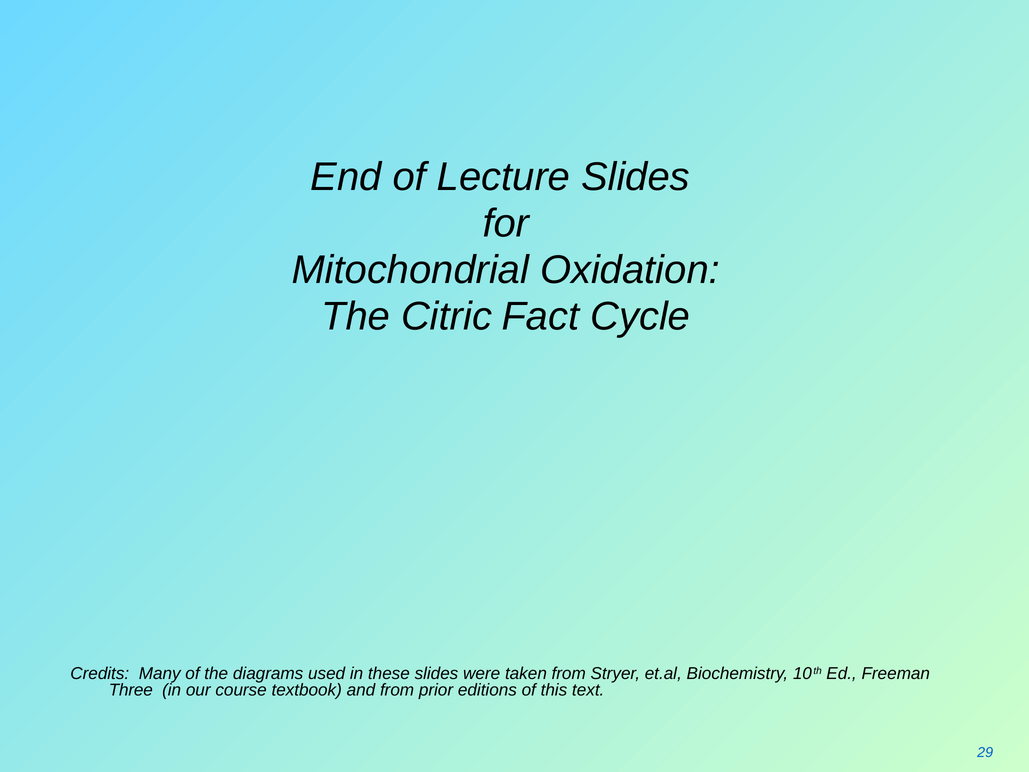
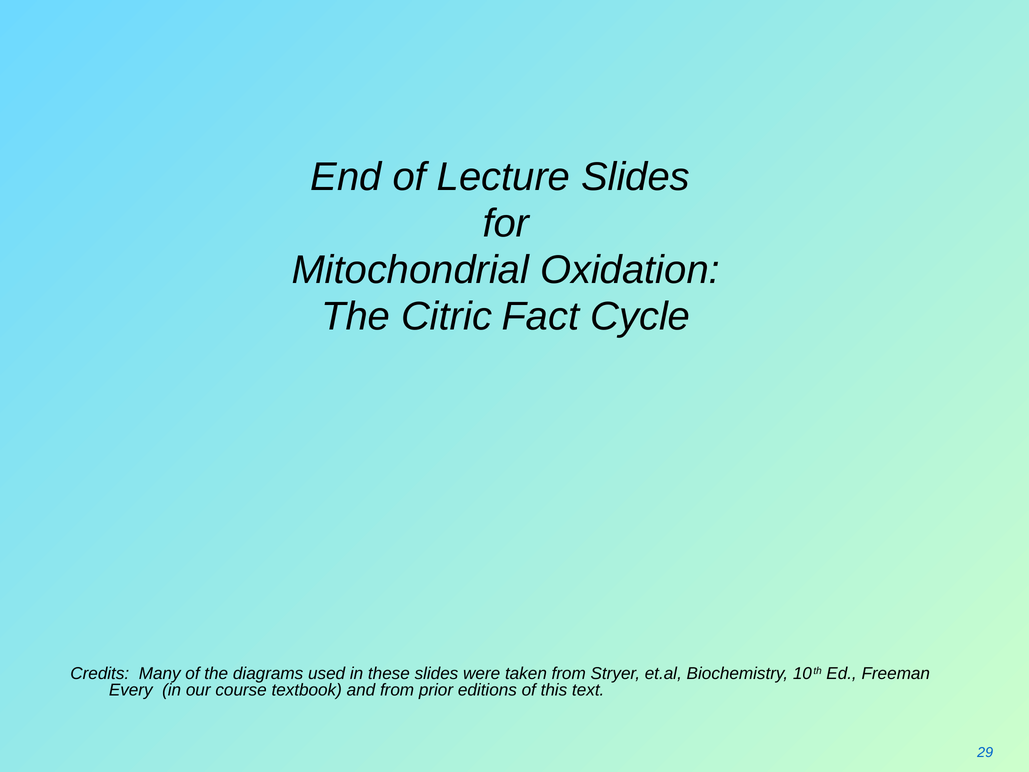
Three: Three -> Every
